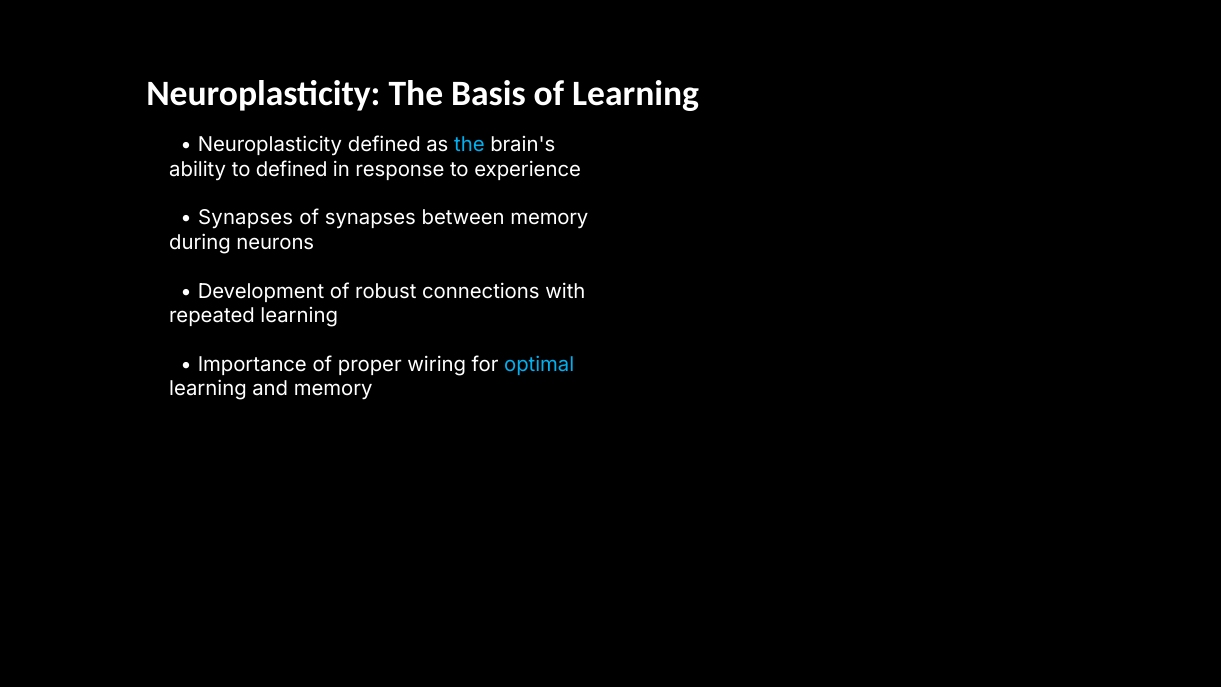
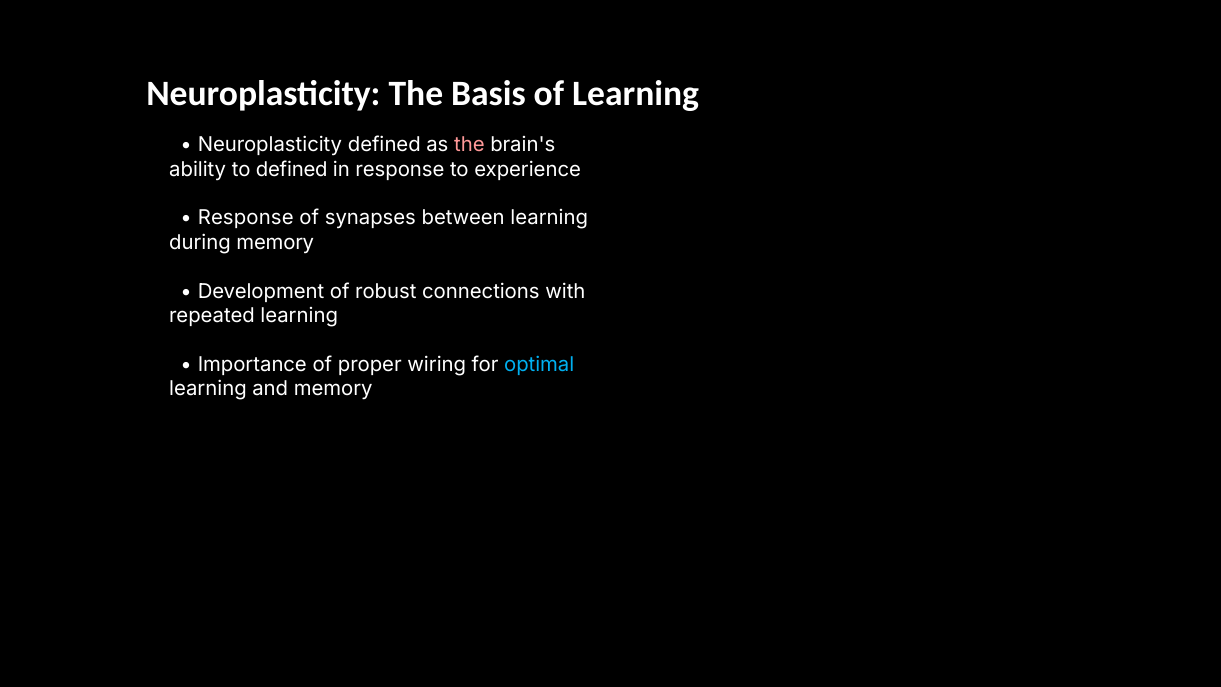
the at (469, 145) colour: light blue -> pink
Synapses at (246, 218): Synapses -> Response
between memory: memory -> learning
during neurons: neurons -> memory
